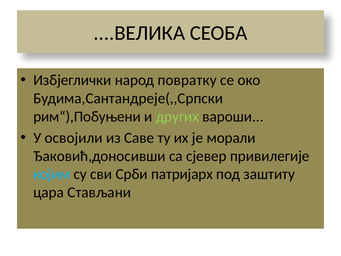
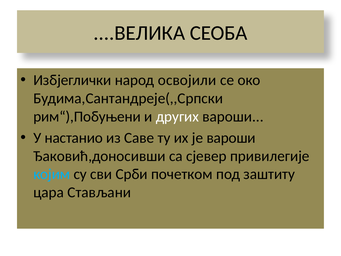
повратку: повратку -> освојили
других colour: light green -> white
освојили: освојили -> настанио
је морали: морали -> вароши
патријарх: патријарх -> почетком
